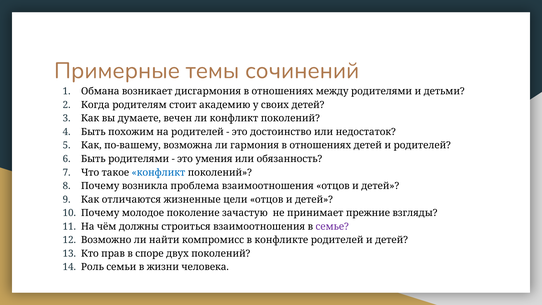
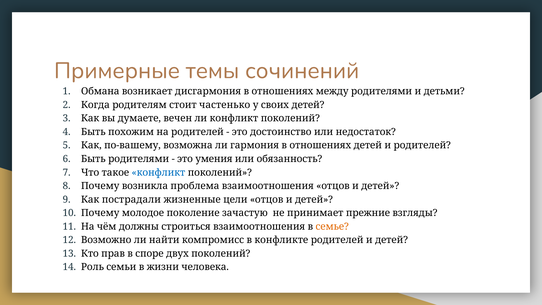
академию: академию -> частенько
отличаются: отличаются -> пострадали
семье colour: purple -> orange
